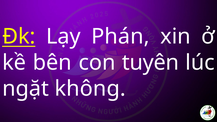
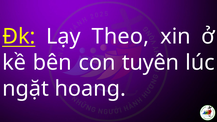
Phán: Phán -> Theo
không: không -> hoang
